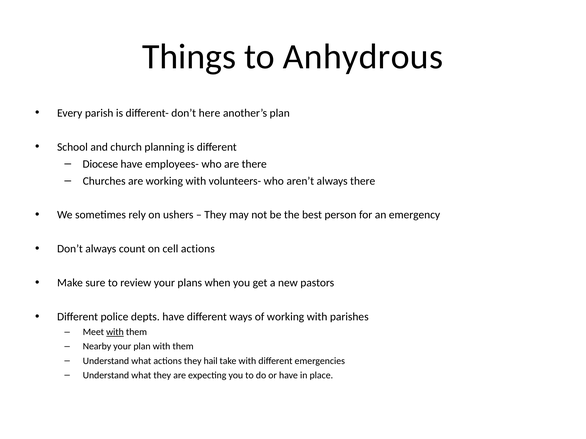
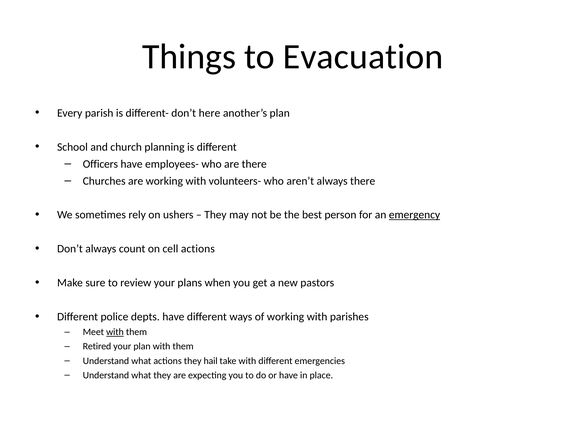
Anhydrous: Anhydrous -> Evacuation
Diocese: Diocese -> Officers
emergency underline: none -> present
Nearby: Nearby -> Retired
